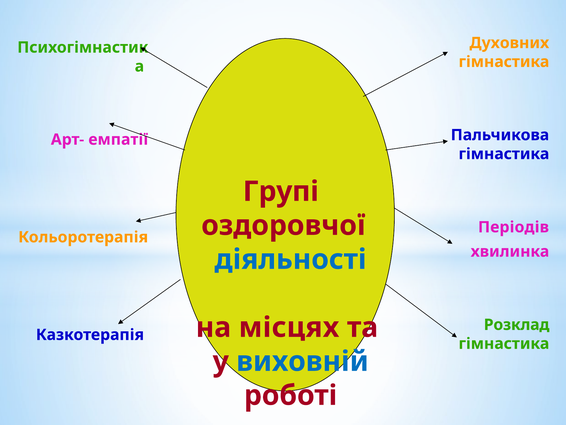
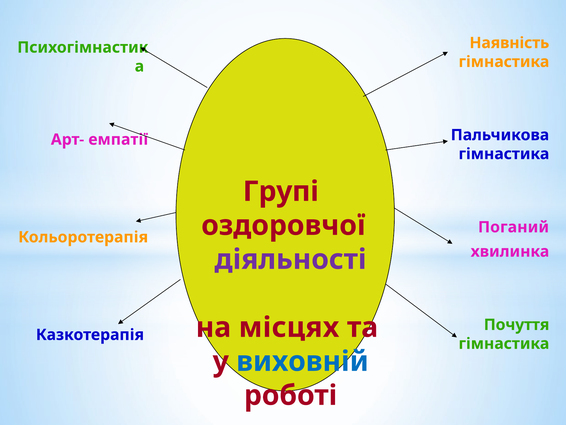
Духовних: Духовних -> Наявність
Періодів: Періодів -> Поганий
діяльності colour: blue -> purple
Розклад: Розклад -> Почуття
